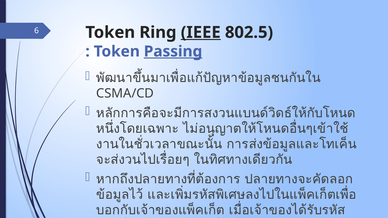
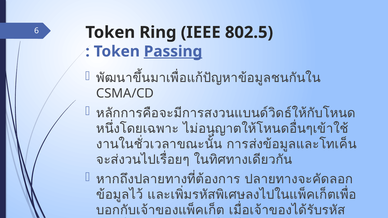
IEEE underline: present -> none
